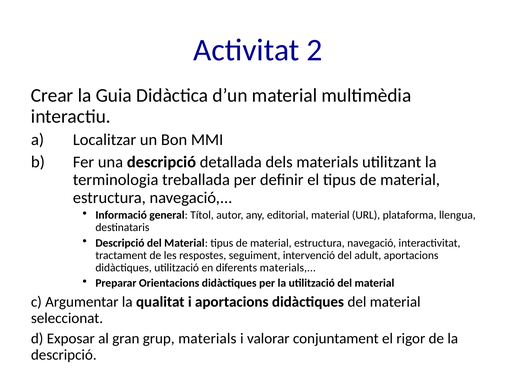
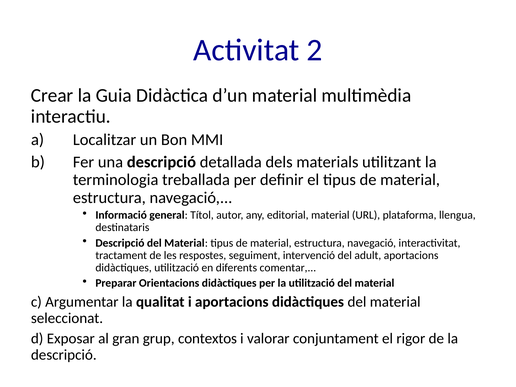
diferents materials: materials -> comentar
grup materials: materials -> contextos
